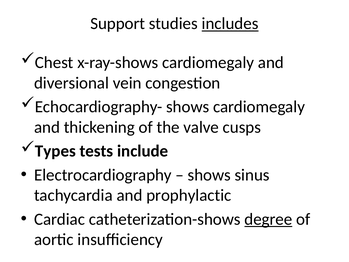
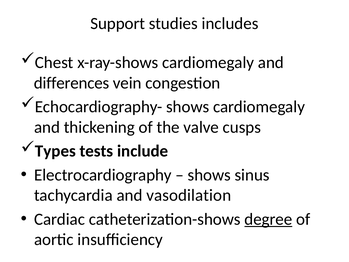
includes underline: present -> none
diversional: diversional -> differences
prophylactic: prophylactic -> vasodilation
